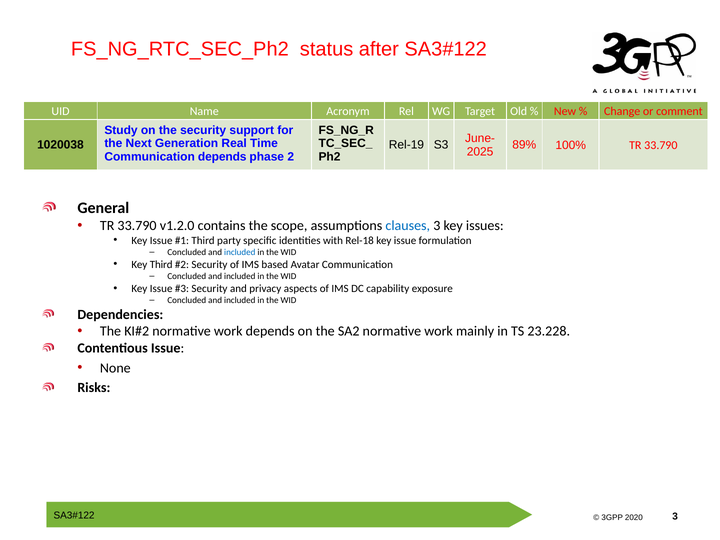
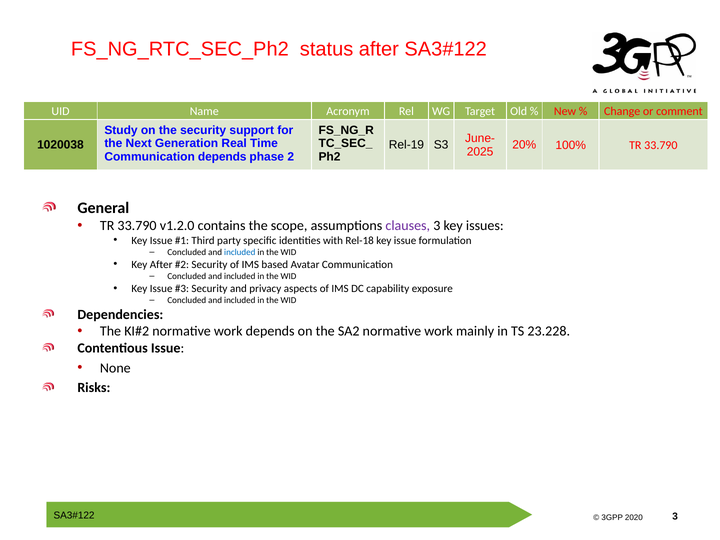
89%: 89% -> 20%
clauses colour: blue -> purple
Key Third: Third -> After
